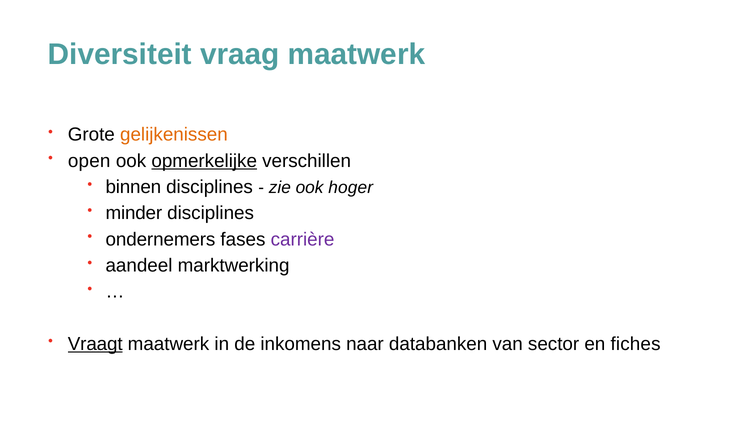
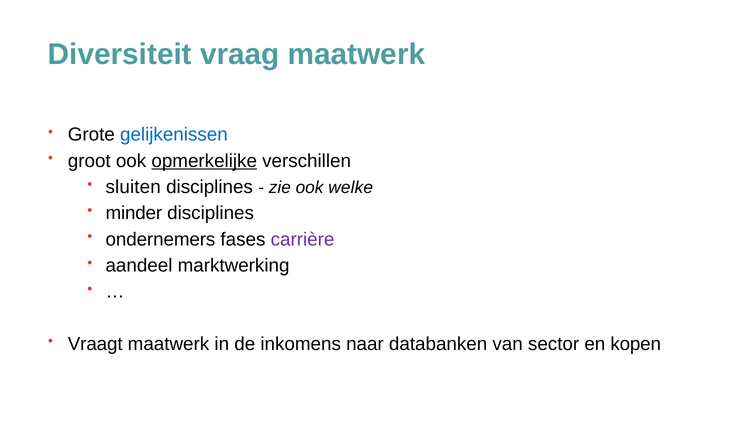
gelijkenissen colour: orange -> blue
open: open -> groot
binnen: binnen -> sluiten
hoger: hoger -> welke
Vraagt underline: present -> none
fiches: fiches -> kopen
